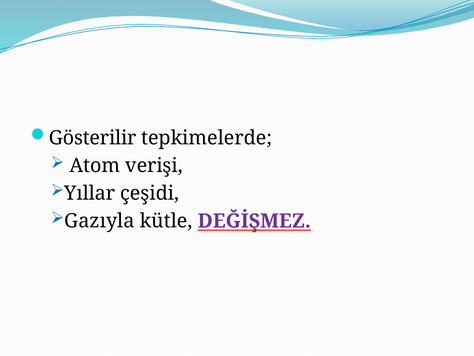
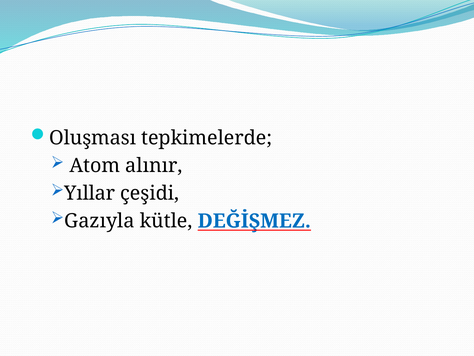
Gösterilir: Gösterilir -> Oluşması
verişi: verişi -> alınır
DEĞİŞMEZ colour: purple -> blue
